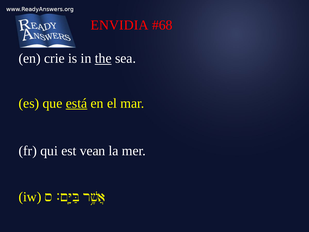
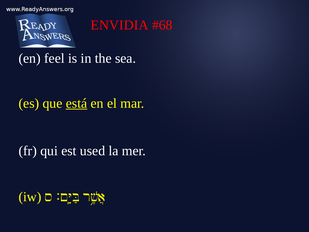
crie: crie -> feel
the underline: present -> none
vean: vean -> used
